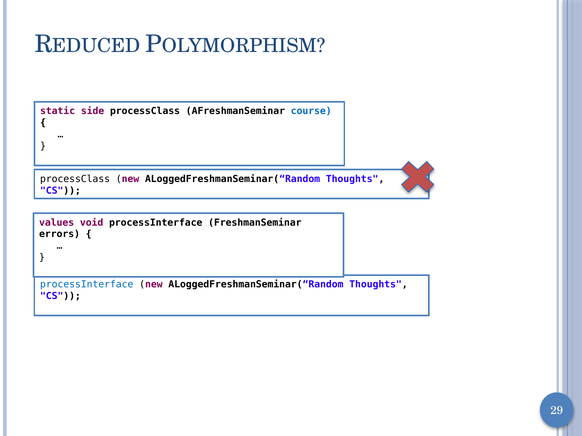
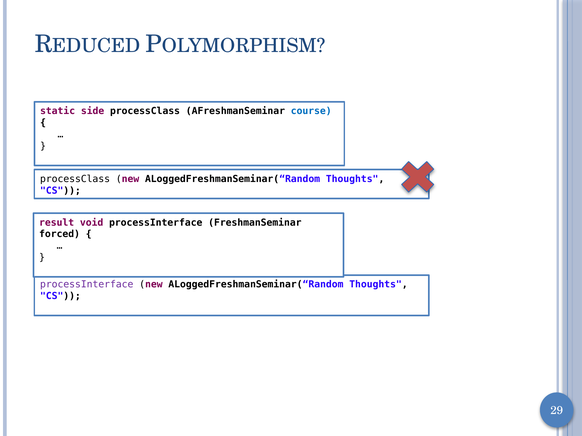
values: values -> result
errors: errors -> forced
processInterface at (87, 285) colour: blue -> purple
